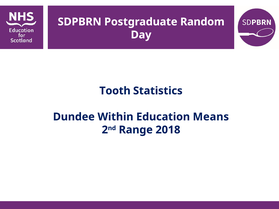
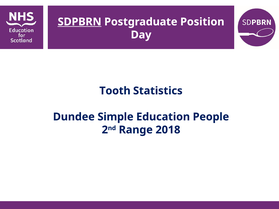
SDPBRN underline: none -> present
Random: Random -> Position
Within: Within -> Simple
Means: Means -> People
